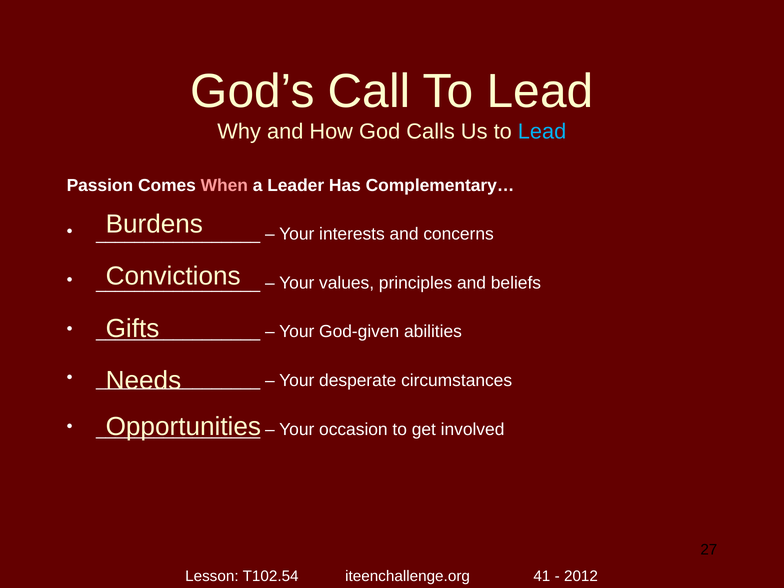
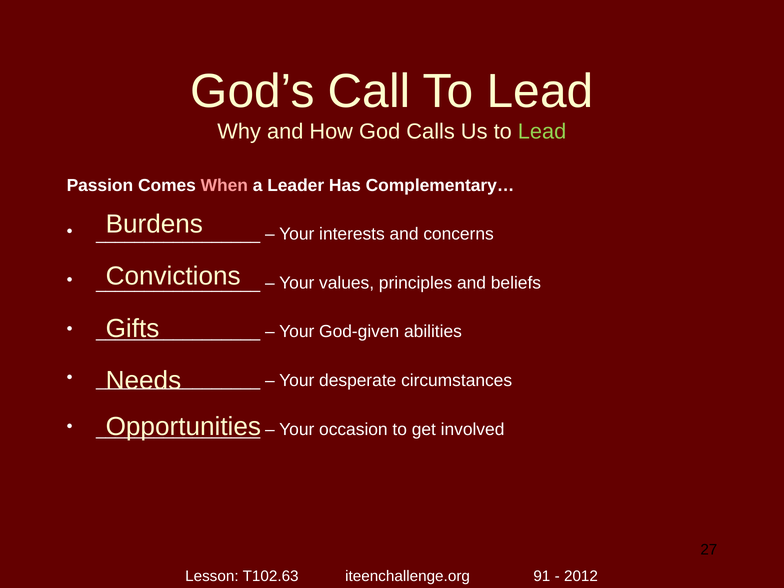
Lead at (542, 131) colour: light blue -> light green
T102.54: T102.54 -> T102.63
41: 41 -> 91
